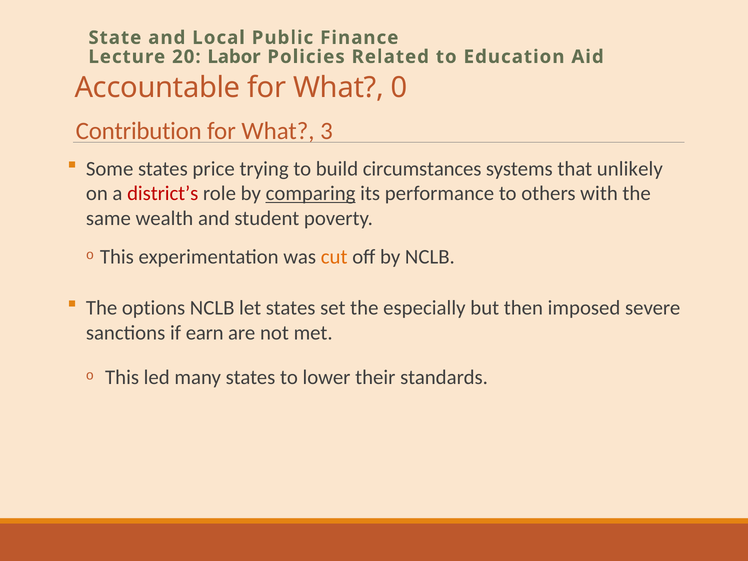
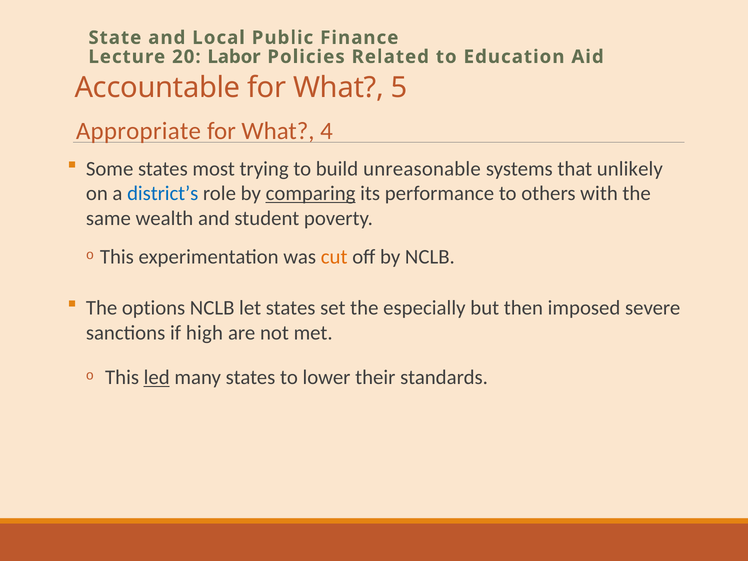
0: 0 -> 5
Contribution: Contribution -> Appropriate
3: 3 -> 4
price: price -> most
circumstances: circumstances -> unreasonable
district’s colour: red -> blue
earn: earn -> high
led underline: none -> present
